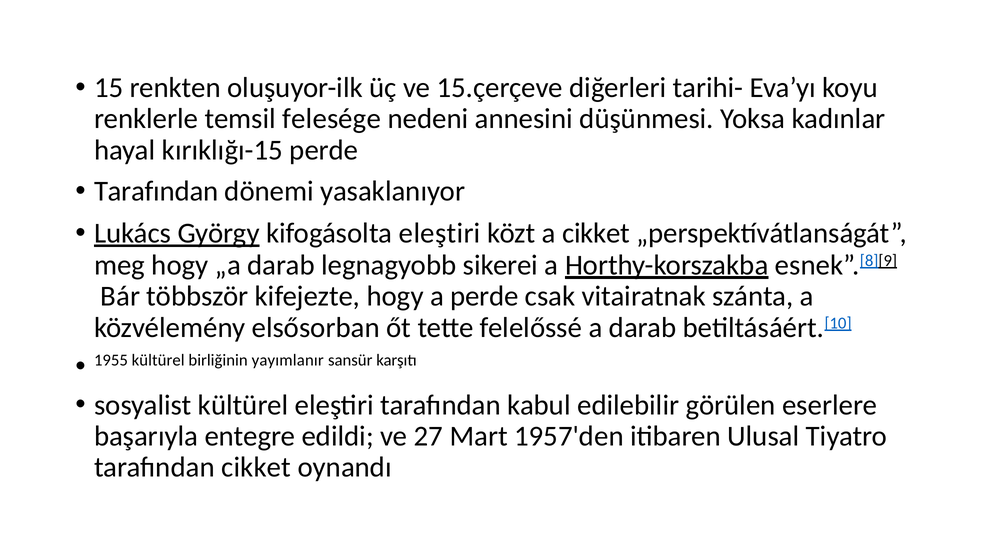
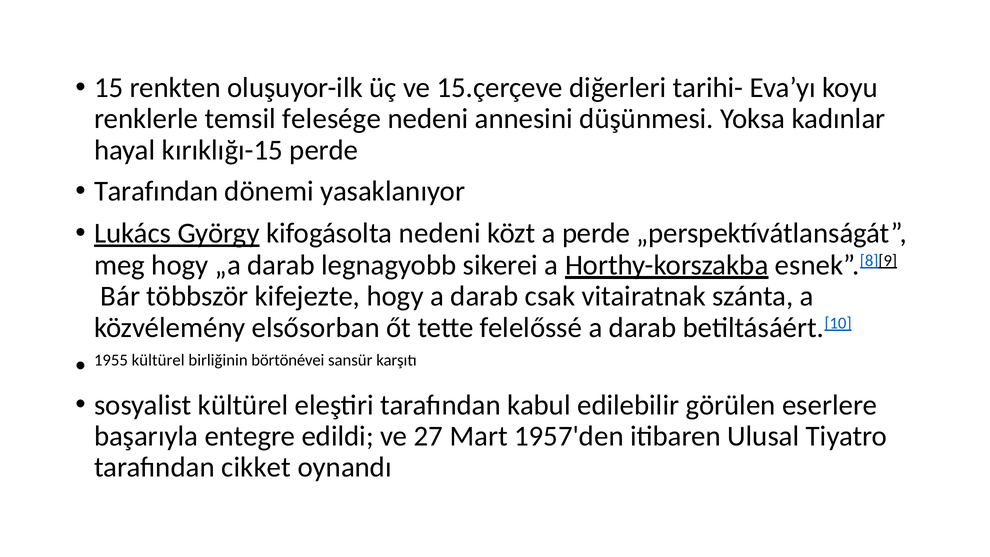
kifogásolta eleştiri: eleştiri -> nedeni
a cikket: cikket -> perde
hogy a perde: perde -> darab
yayımlanır: yayımlanır -> börtönévei
